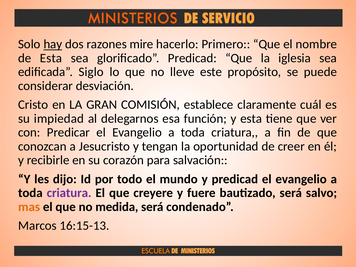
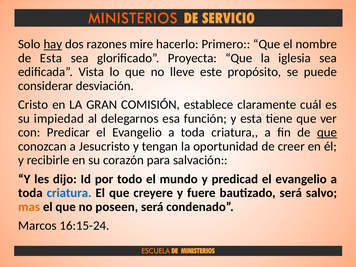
glorificado Predicad: Predicad -> Proyecta
Siglo: Siglo -> Vista
que at (327, 132) underline: none -> present
criatura at (69, 193) colour: purple -> blue
medida: medida -> poseen
16:15-13: 16:15-13 -> 16:15-24
